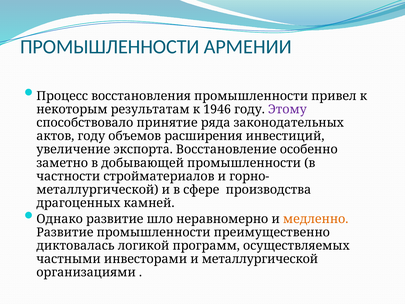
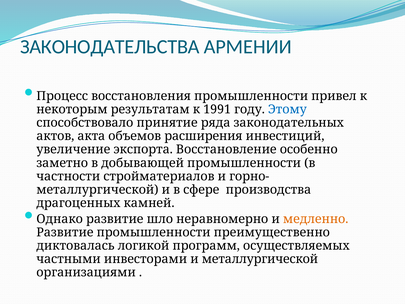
ПРОМЫШЛЕННОСТИ at (110, 47): ПРОМЫШЛЕННОСТИ -> ЗАКОНОДАТЕЛЬСТВА
1946: 1946 -> 1991
Этому colour: purple -> blue
актов году: году -> акта
